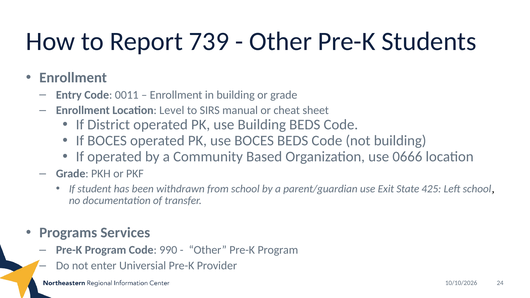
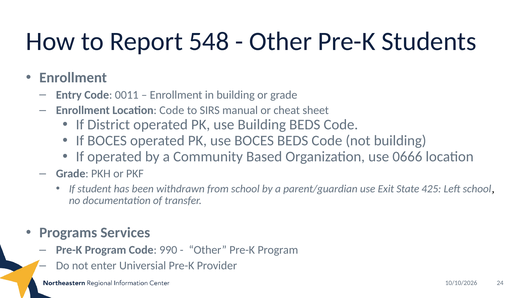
739: 739 -> 548
Location Level: Level -> Code
